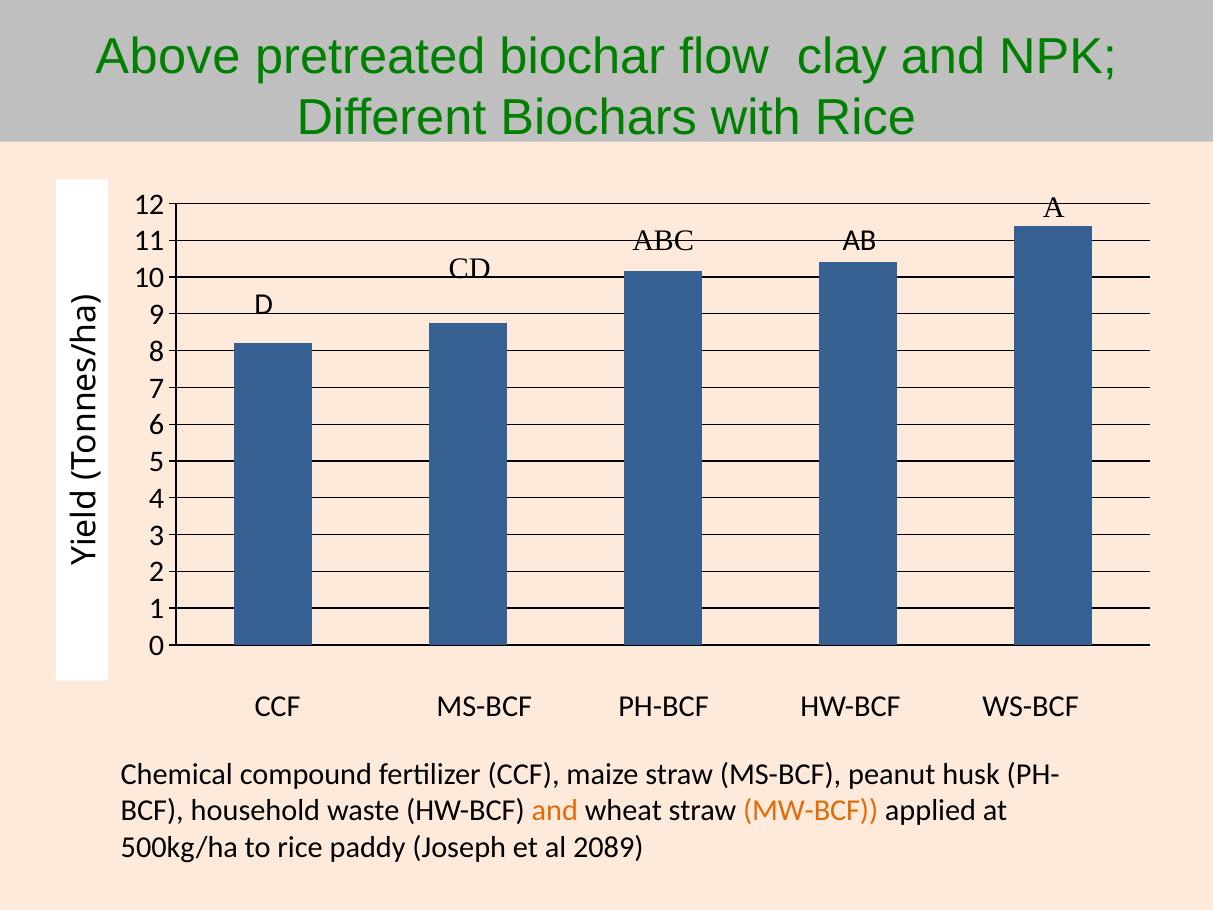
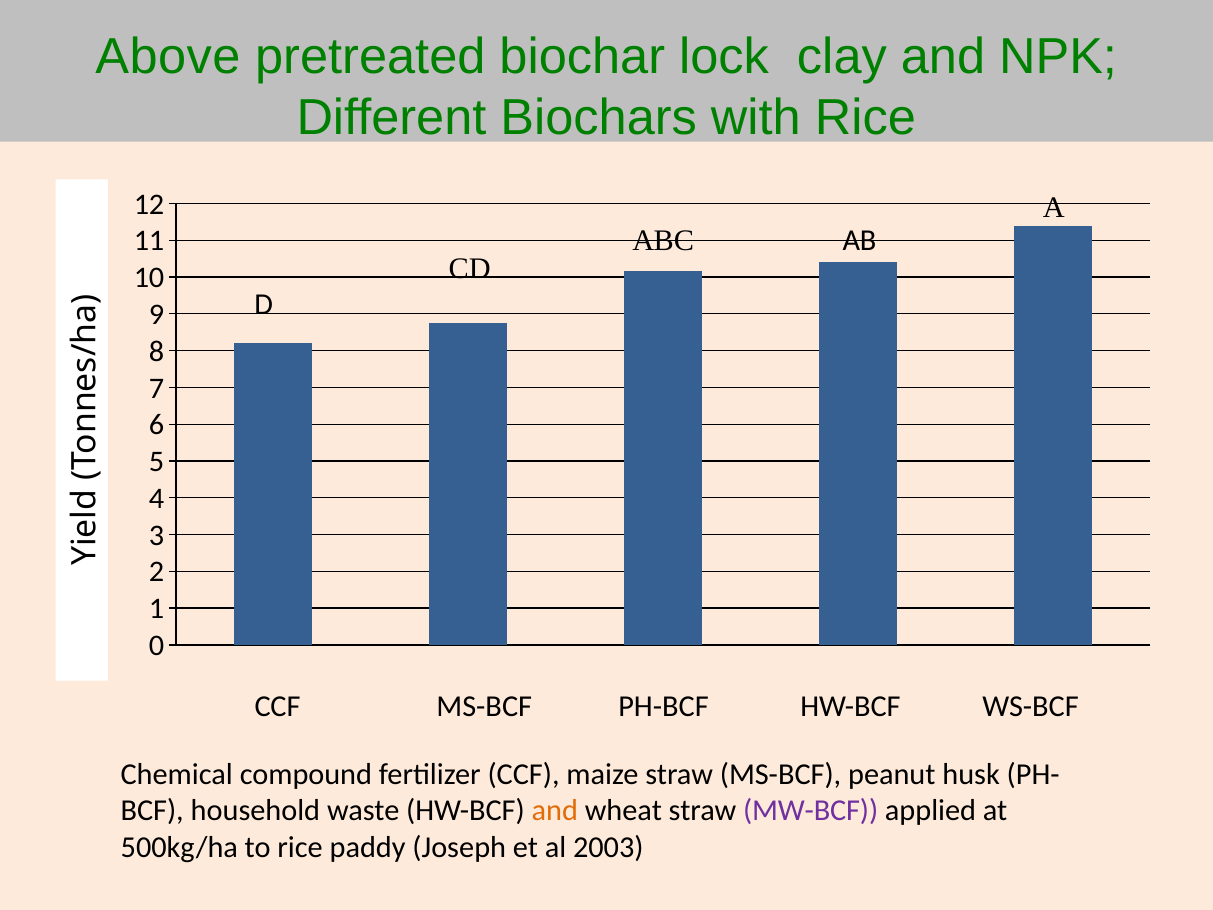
flow: flow -> lock
MW-BCF colour: orange -> purple
2089: 2089 -> 2003
